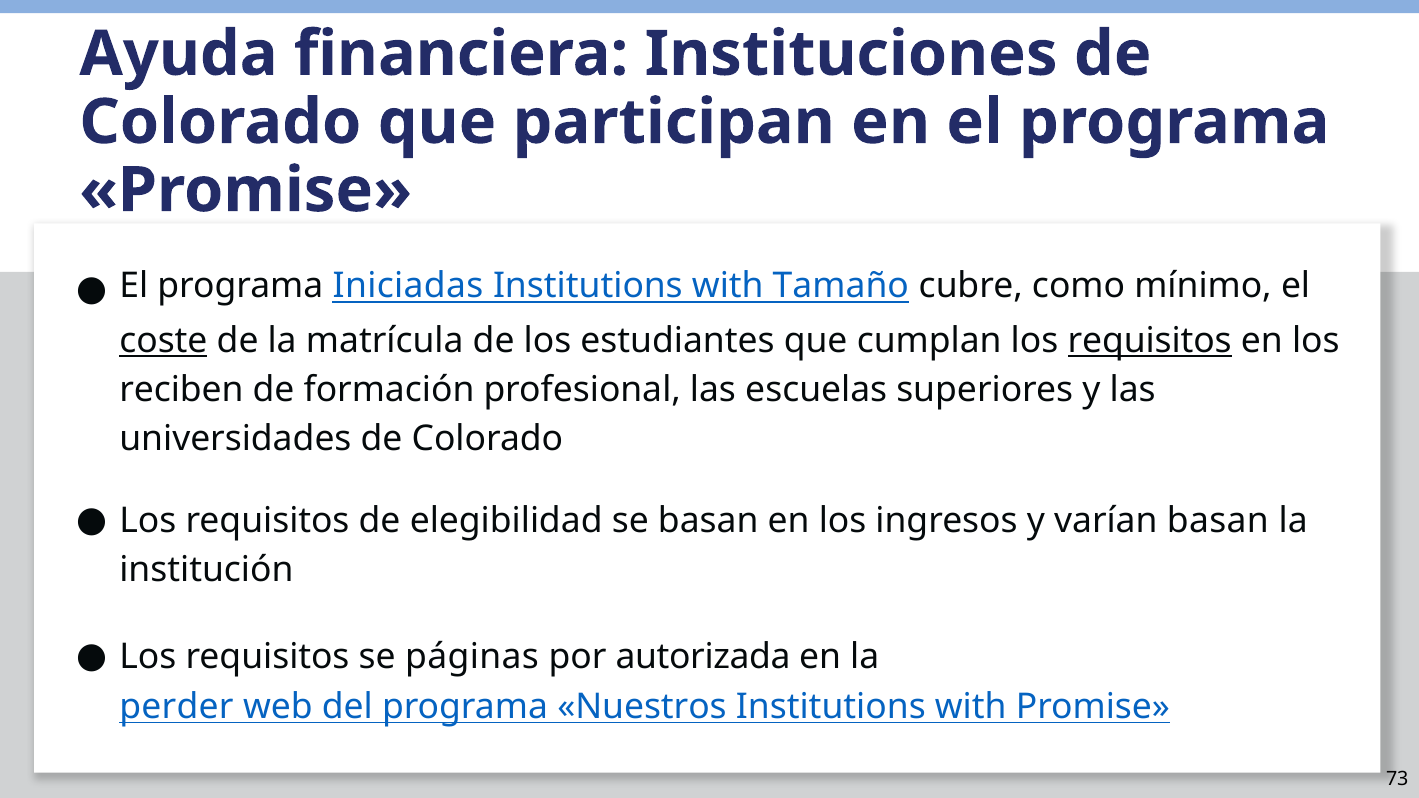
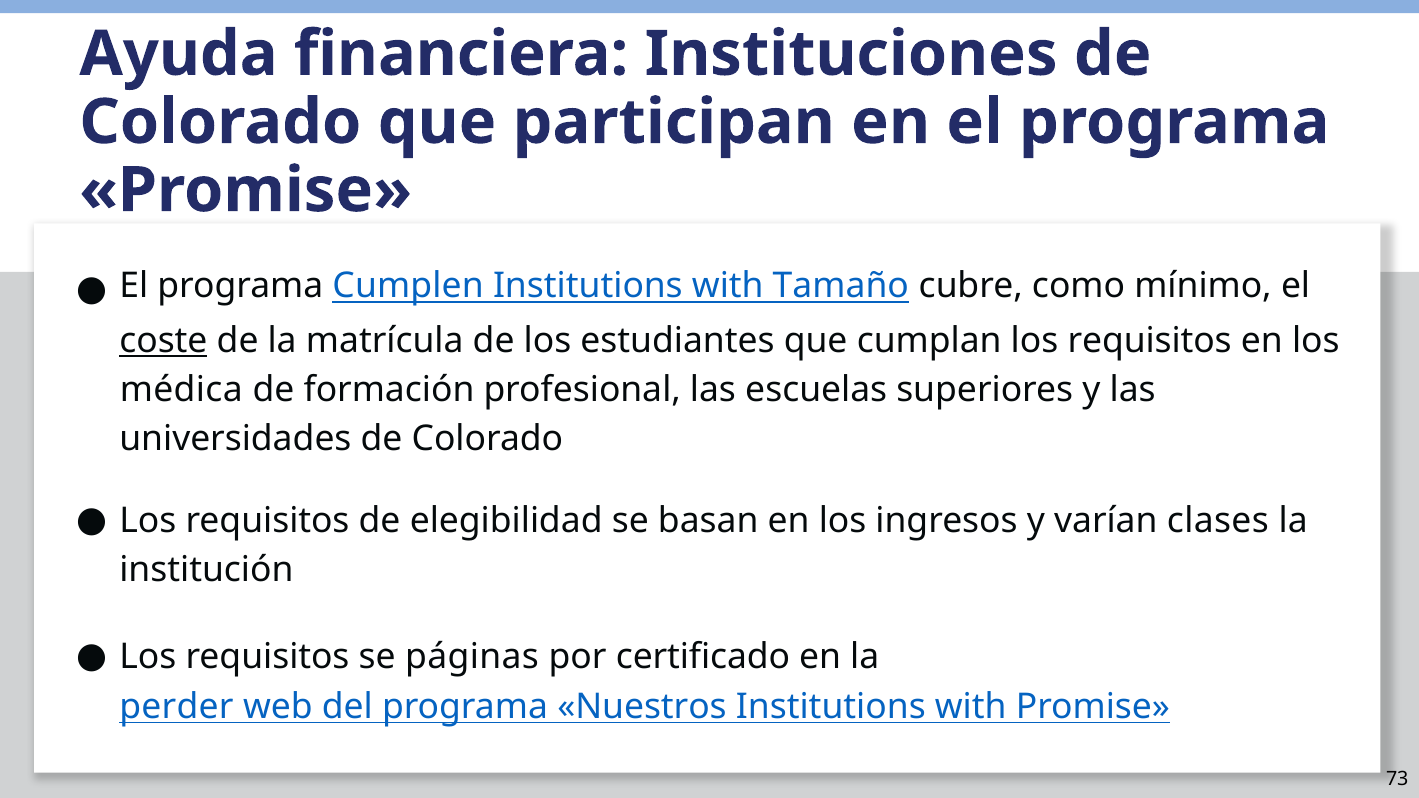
Iniciadas: Iniciadas -> Cumplen
requisitos at (1150, 341) underline: present -> none
reciben: reciben -> médica
varían basan: basan -> clases
autorizada: autorizada -> certificado
